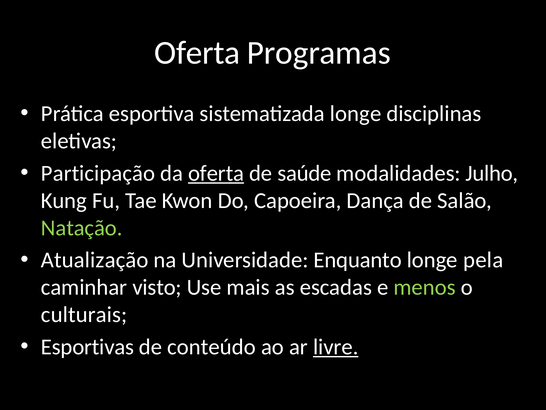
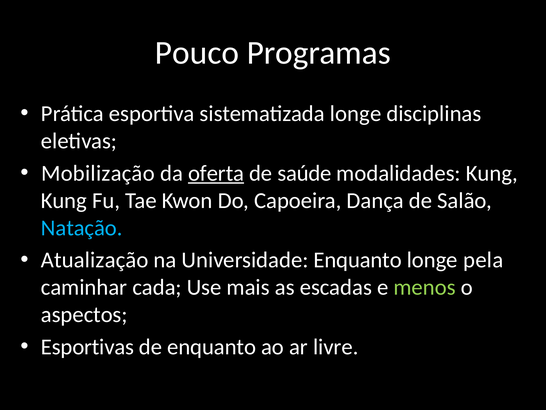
Oferta at (197, 53): Oferta -> Pouco
Participação: Participação -> Mobilização
modalidades Julho: Julho -> Kung
Natação colour: light green -> light blue
visto: visto -> cada
culturais: culturais -> aspectos
de conteúdo: conteúdo -> enquanto
livre underline: present -> none
